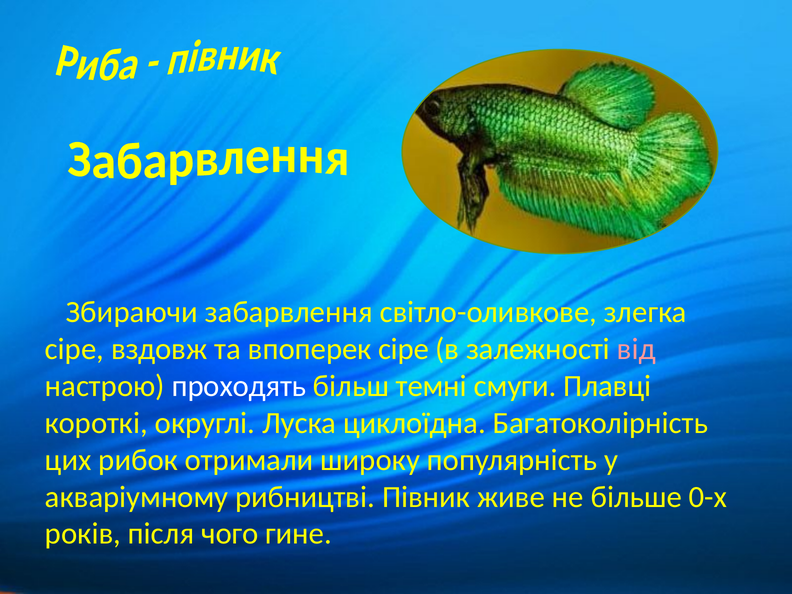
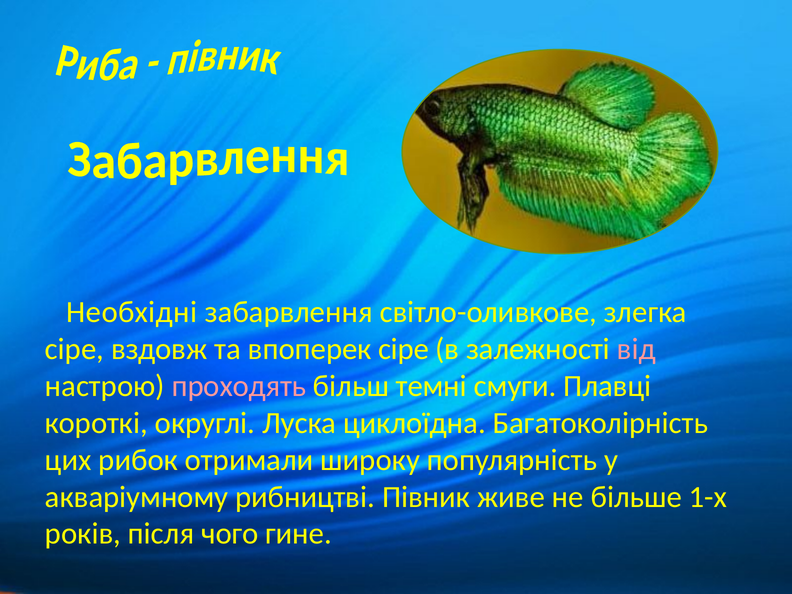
Збираючи: Збираючи -> Необхідні
проходять colour: white -> pink
0-х: 0-х -> 1-х
